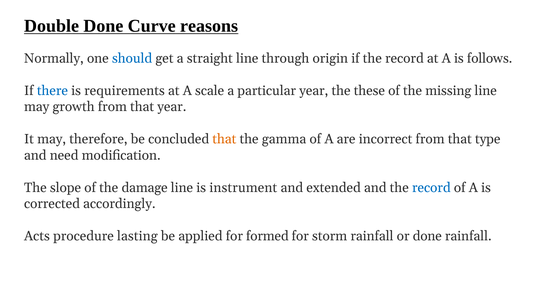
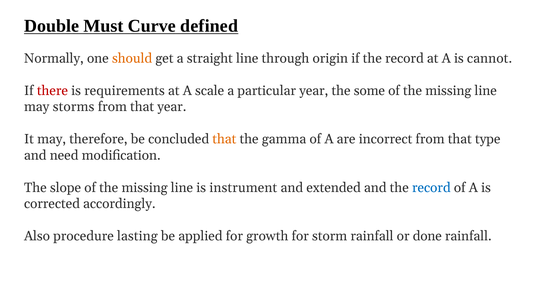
Double Done: Done -> Must
reasons: reasons -> defined
should colour: blue -> orange
follows: follows -> cannot
there colour: blue -> red
these: these -> some
growth: growth -> storms
slope of the damage: damage -> missing
Acts: Acts -> Also
formed: formed -> growth
